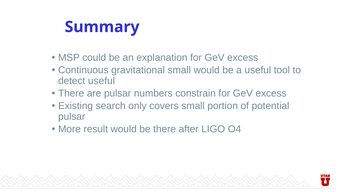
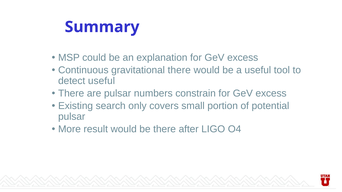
gravitational small: small -> there
